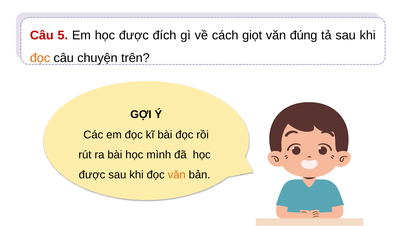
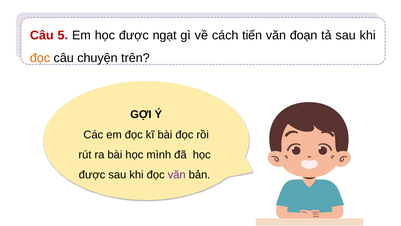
đích: đích -> ngạt
giọt: giọt -> tiến
đúng: đúng -> đoạn
văn at (177, 175) colour: orange -> purple
